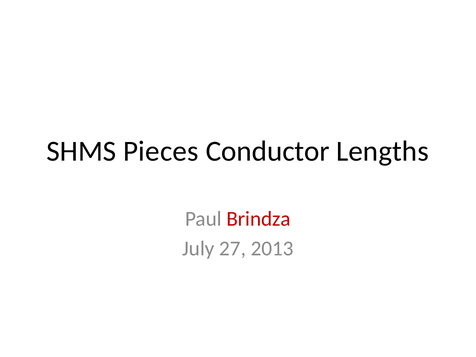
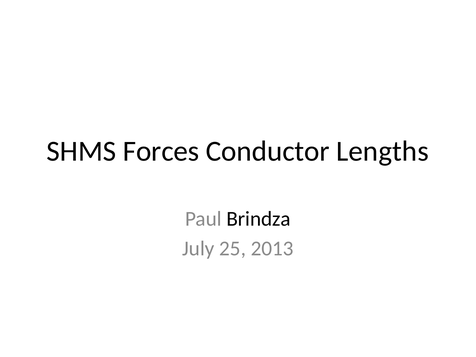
Pieces: Pieces -> Forces
Brindza colour: red -> black
27: 27 -> 25
